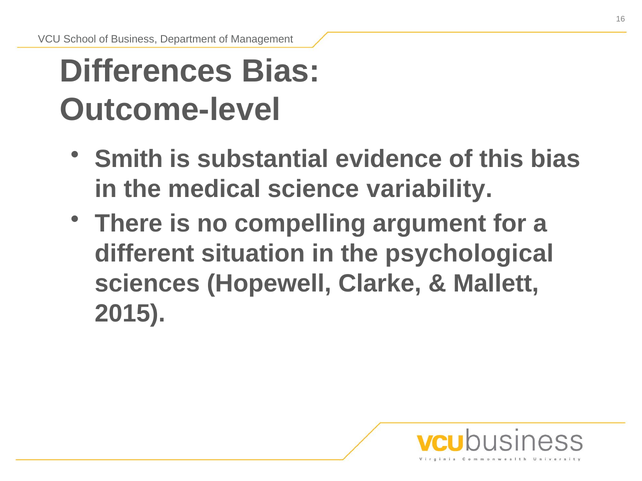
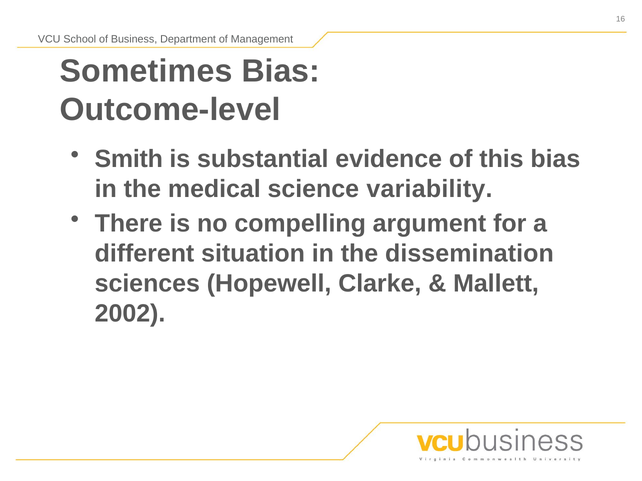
Differences: Differences -> Sometimes
psychological: psychological -> dissemination
2015: 2015 -> 2002
